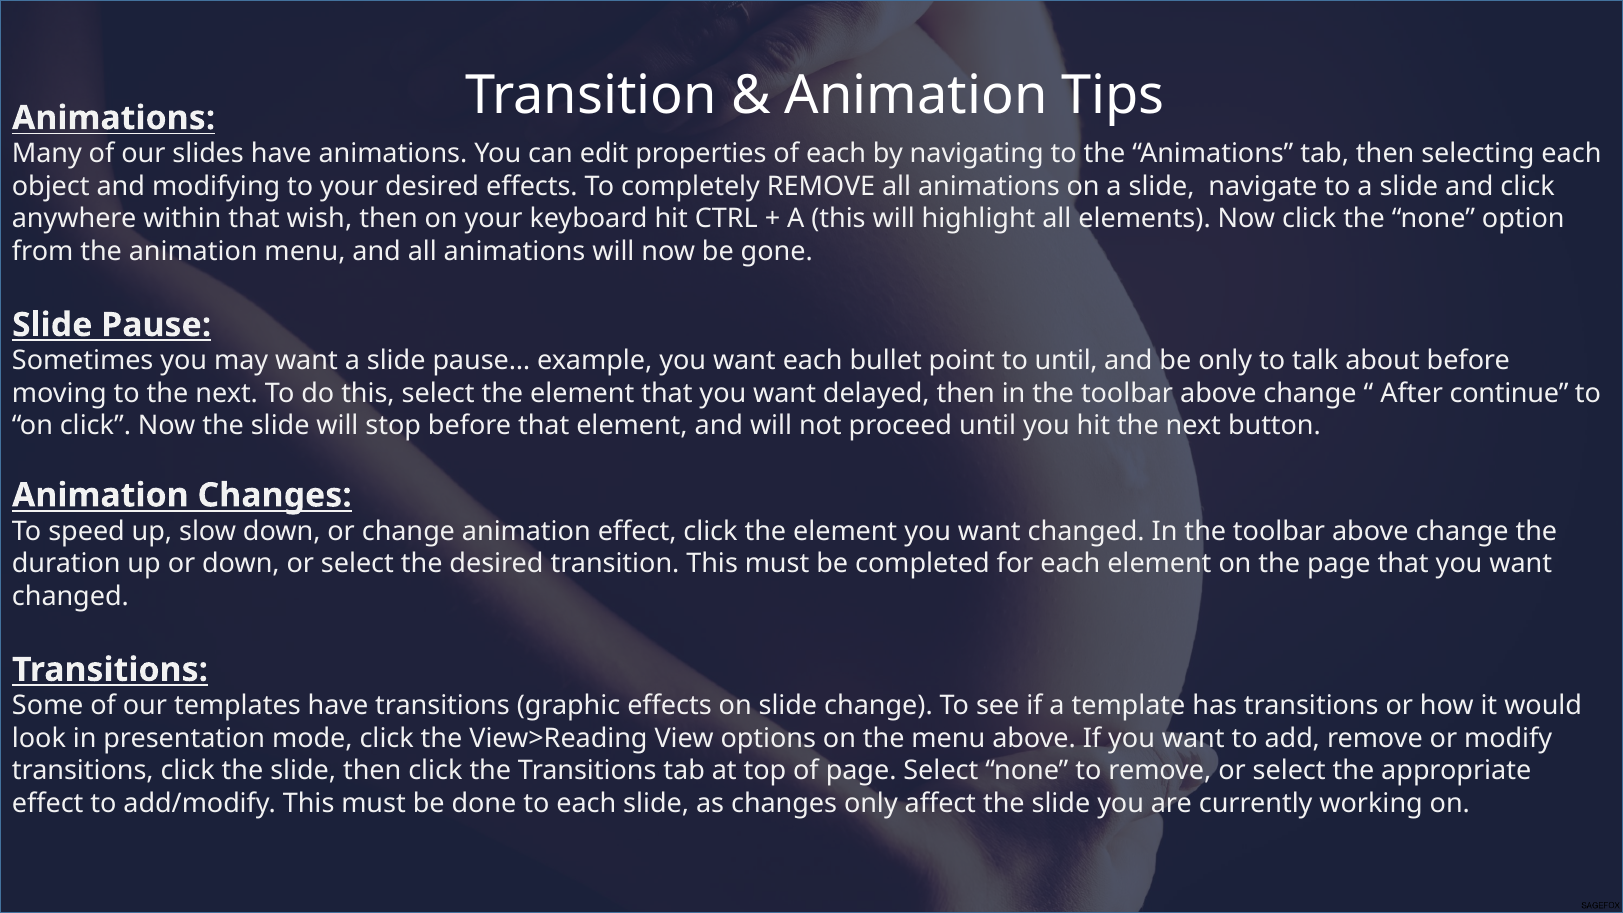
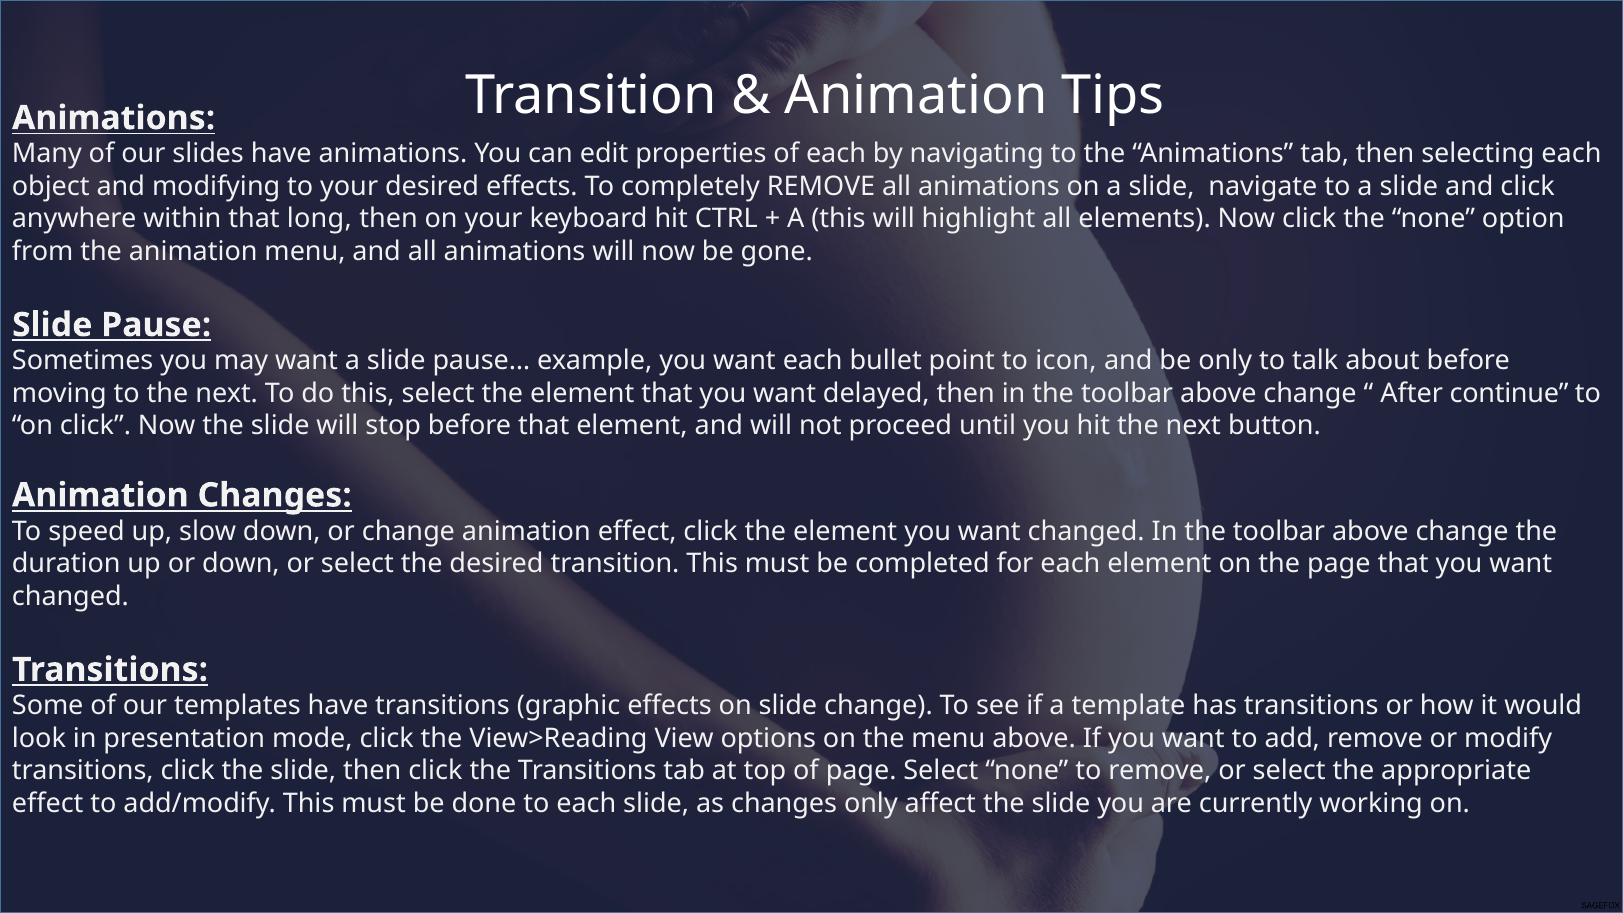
wish: wish -> long
to until: until -> icon
